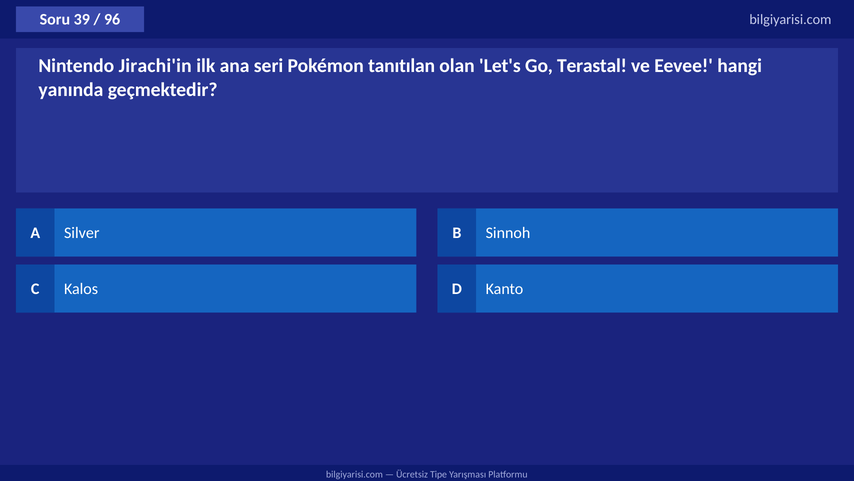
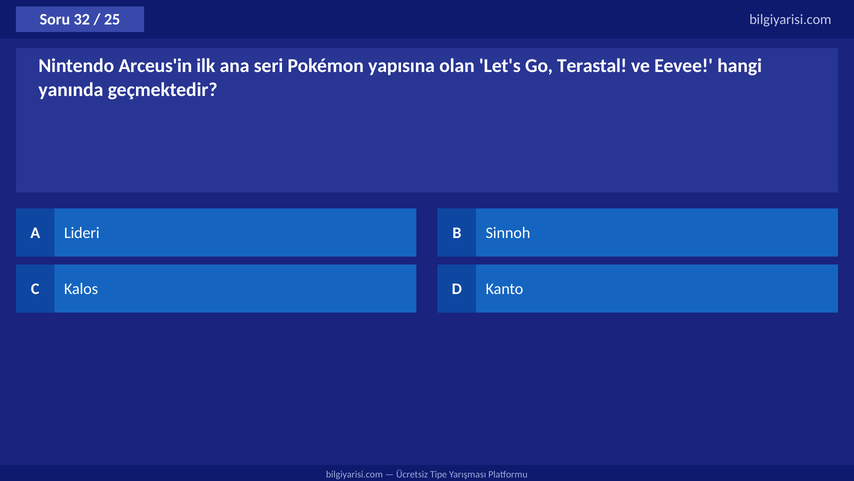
39: 39 -> 32
96: 96 -> 25
Jirachi'in: Jirachi'in -> Arceus'in
tanıtılan: tanıtılan -> yapısına
Silver: Silver -> Lideri
